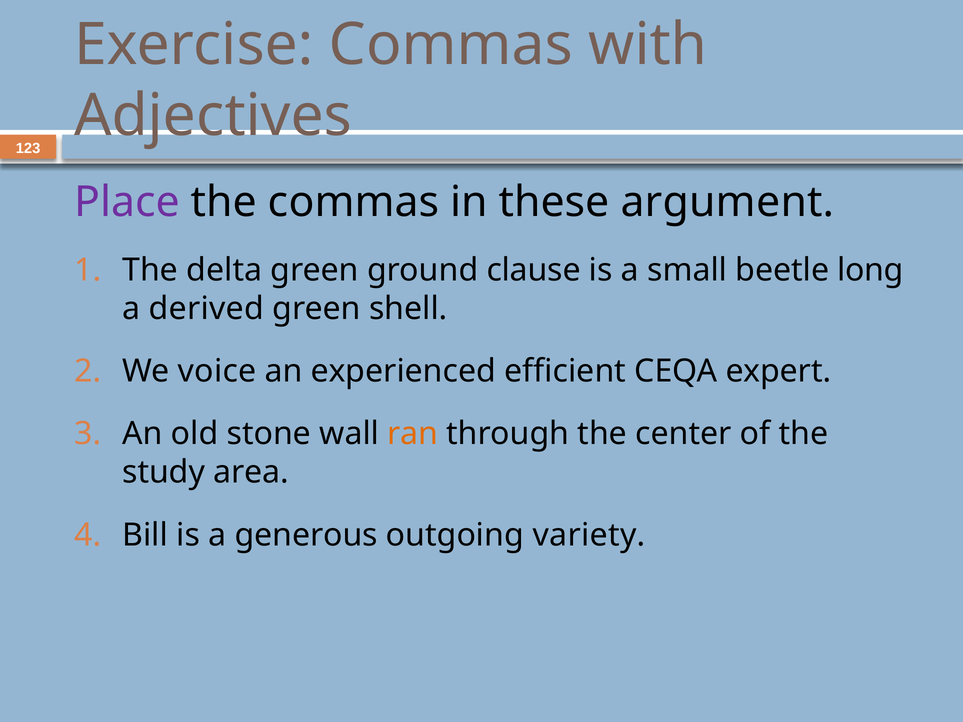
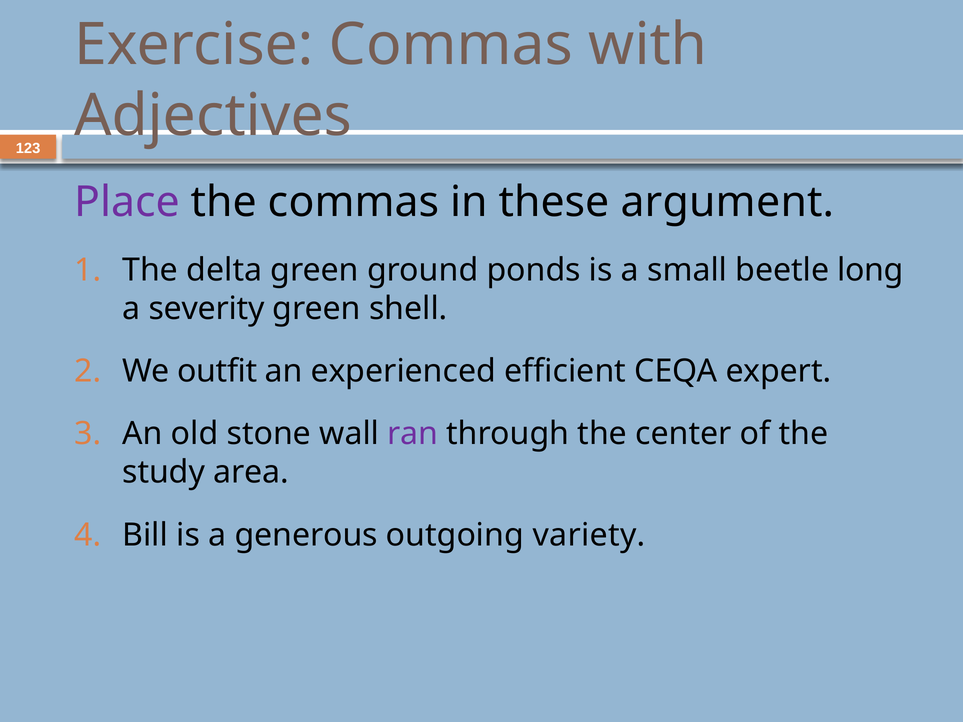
clause: clause -> ponds
derived: derived -> severity
voice: voice -> outfit
ran colour: orange -> purple
